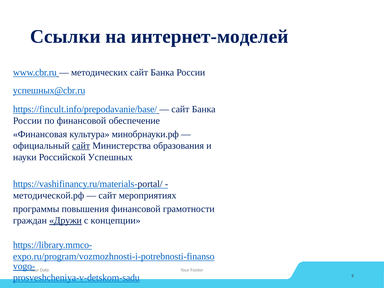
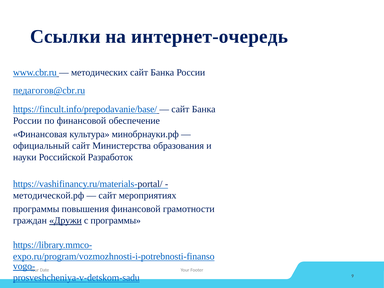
интернет-моделей: интернет-моделей -> интернет-очередь
успешных@cbr.ru: успешных@cbr.ru -> педагогов@cbr.ru
сайт at (81, 146) underline: present -> none
Успешных: Успешных -> Разработок
с концепции: концепции -> программы
